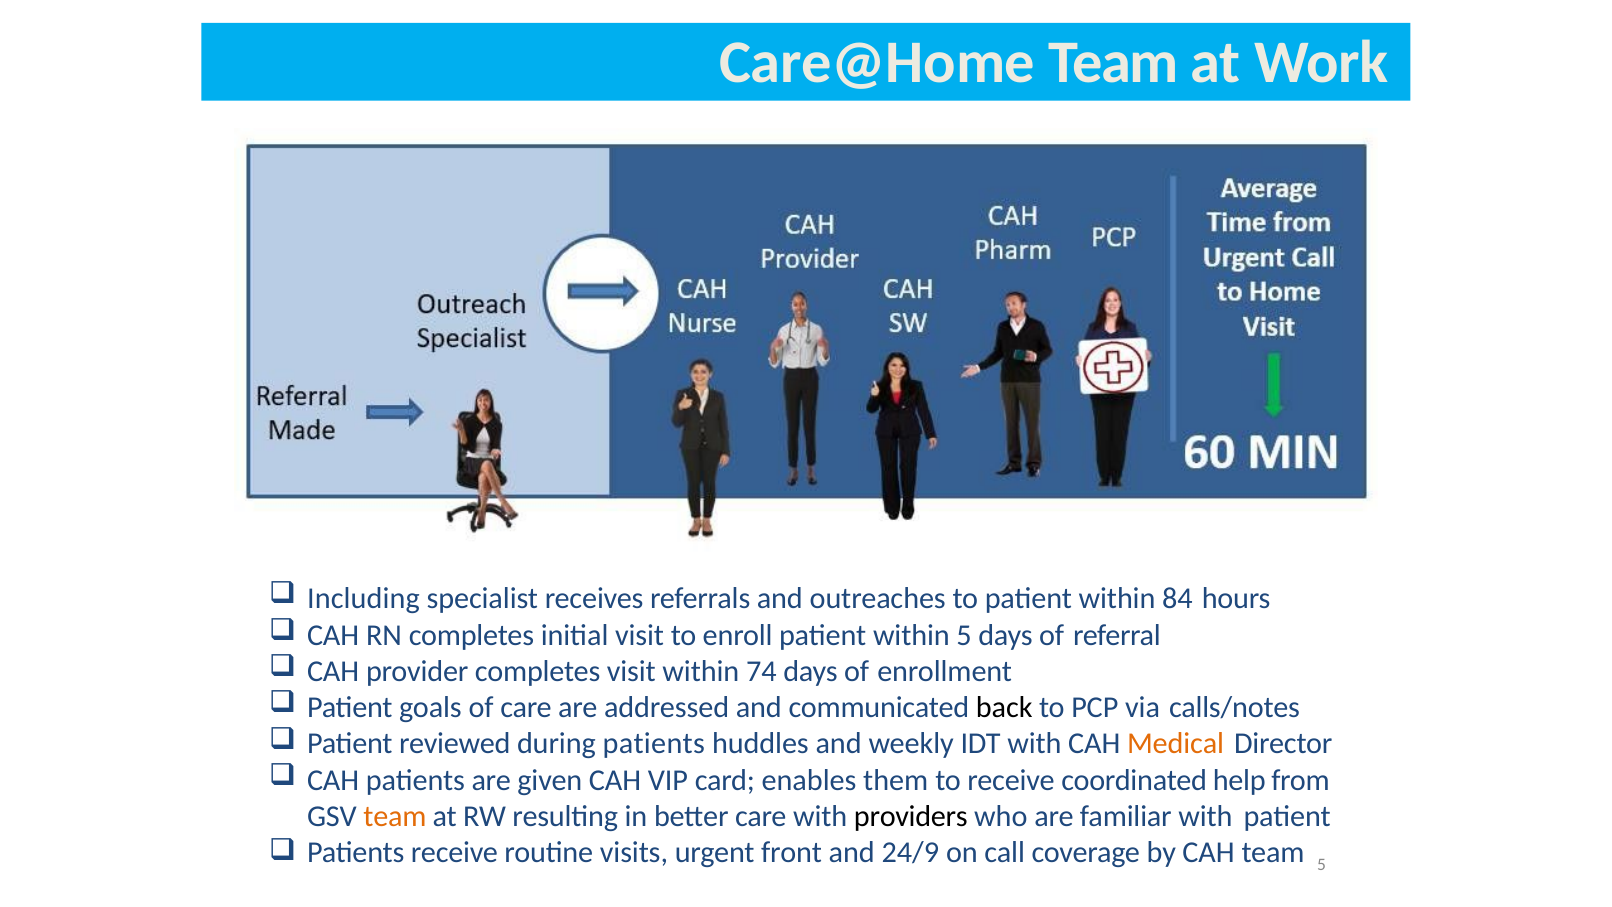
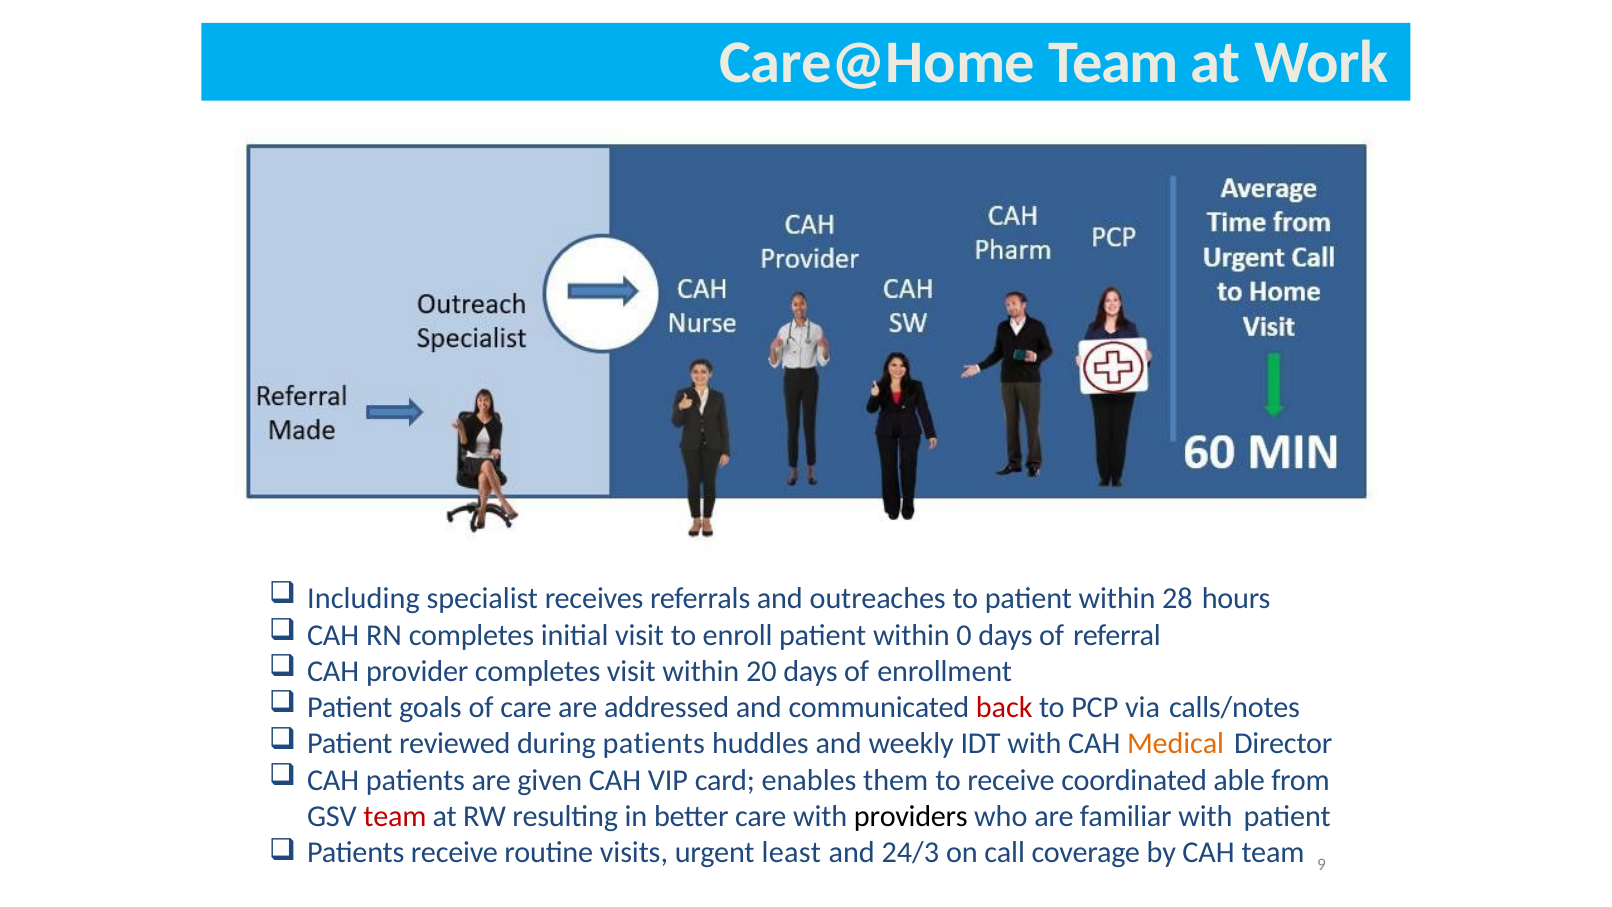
84: 84 -> 28
within 5: 5 -> 0
74: 74 -> 20
back colour: black -> red
help: help -> able
team at (395, 816) colour: orange -> red
front: front -> least
24/9: 24/9 -> 24/3
team 5: 5 -> 9
